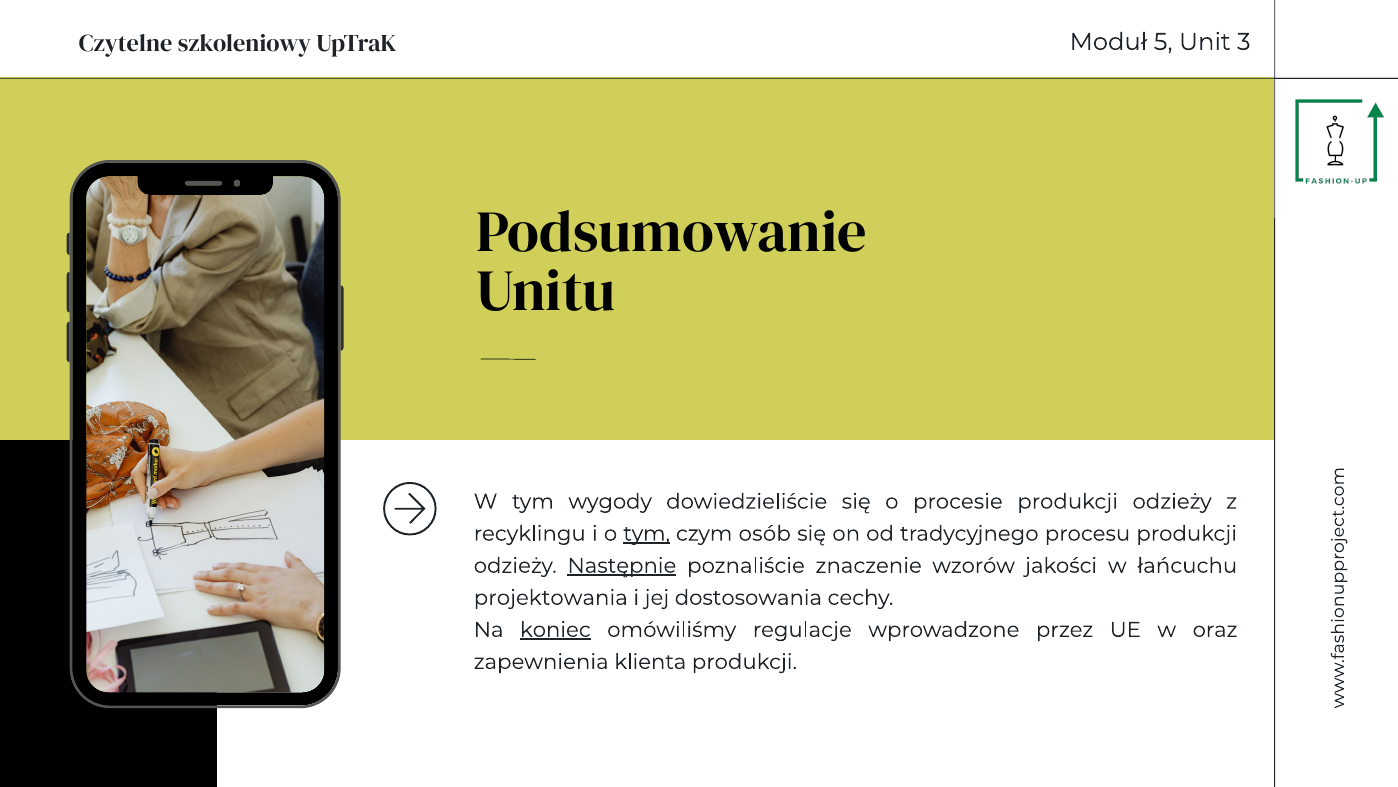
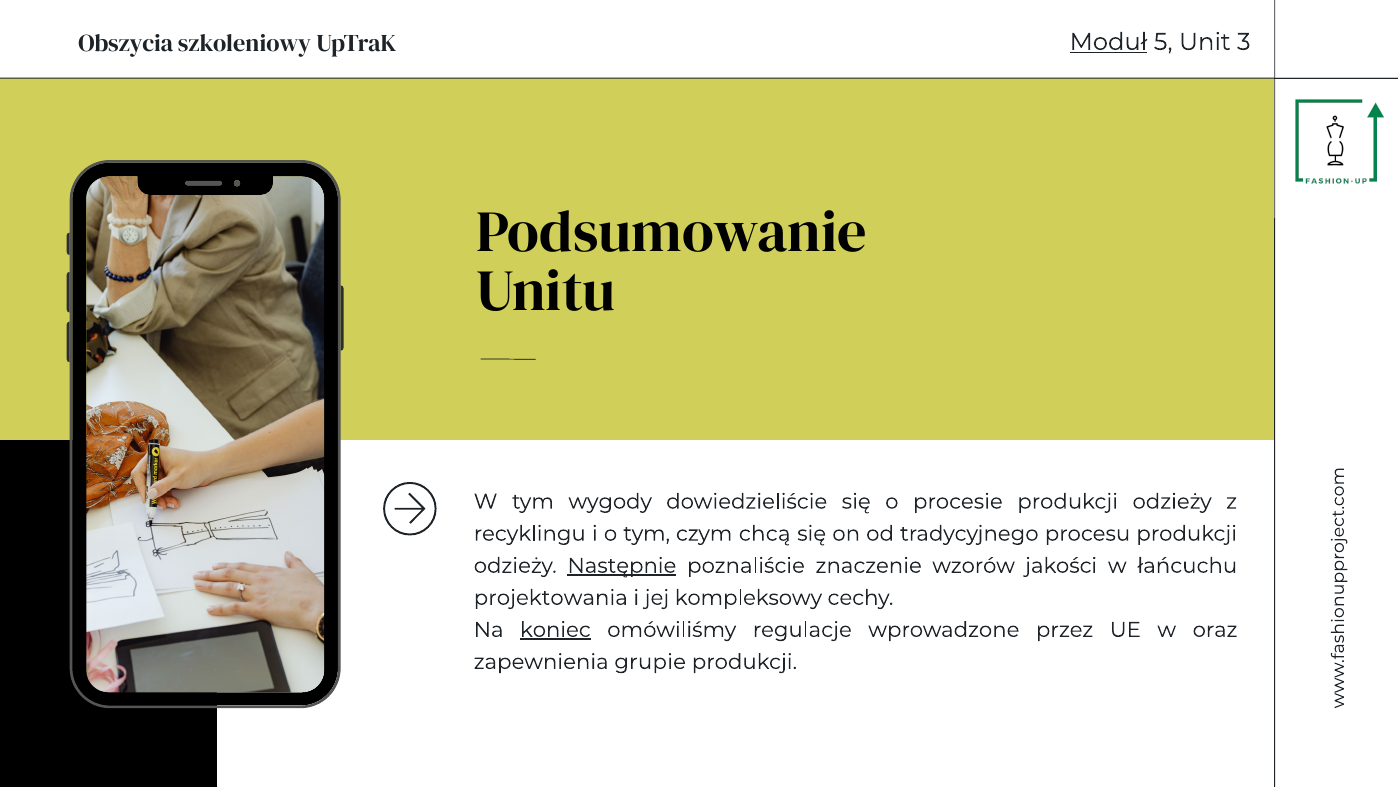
Czytelne: Czytelne -> Obszycia
Moduł underline: none -> present
tym at (647, 533) underline: present -> none
osób: osób -> chcą
dostosowania: dostosowania -> kompleksowy
klienta: klienta -> grupie
